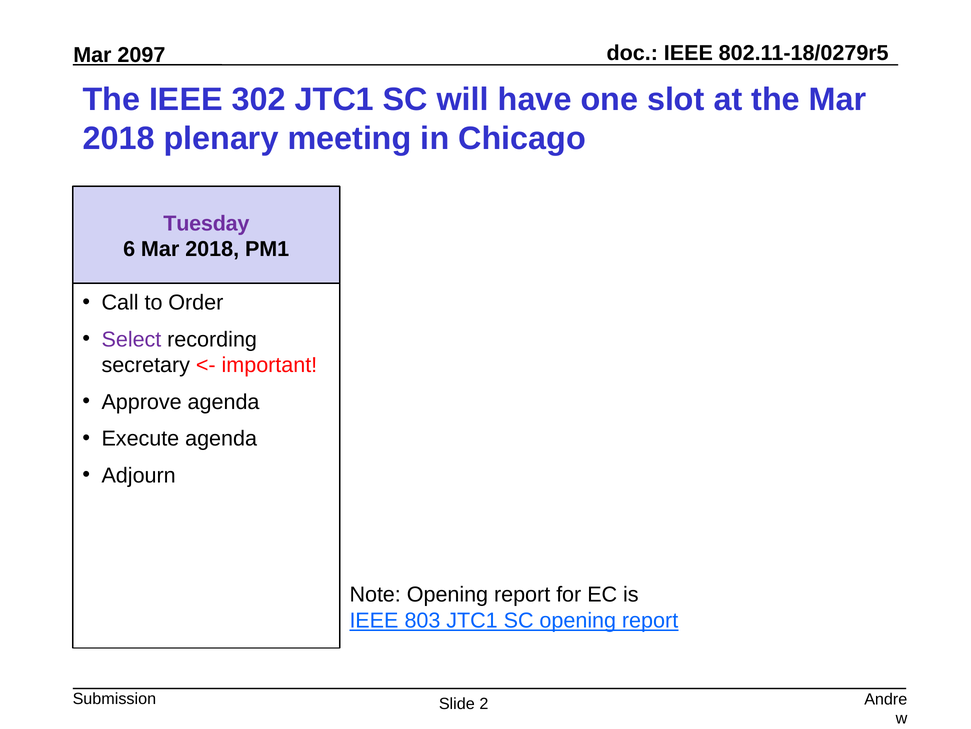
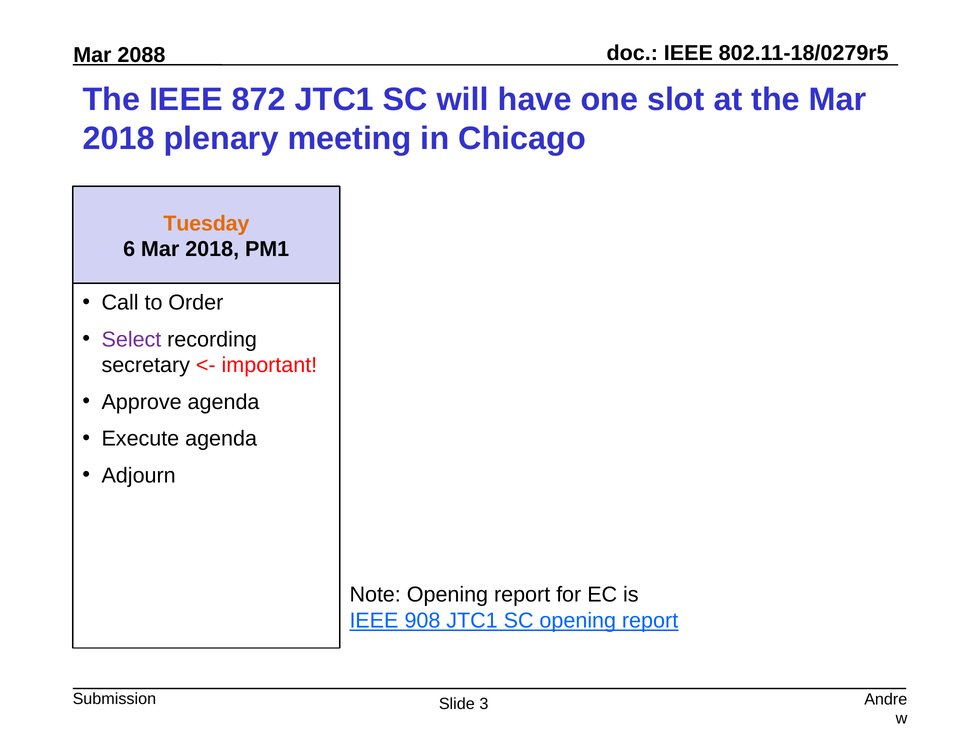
2097: 2097 -> 2088
302: 302 -> 872
Tuesday colour: purple -> orange
803: 803 -> 908
2: 2 -> 3
